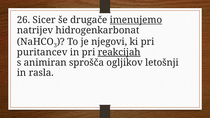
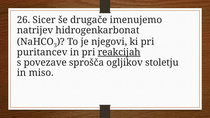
imenujemo underline: present -> none
animiran: animiran -> povezave
letošnji: letošnji -> stoletju
rasla: rasla -> miso
